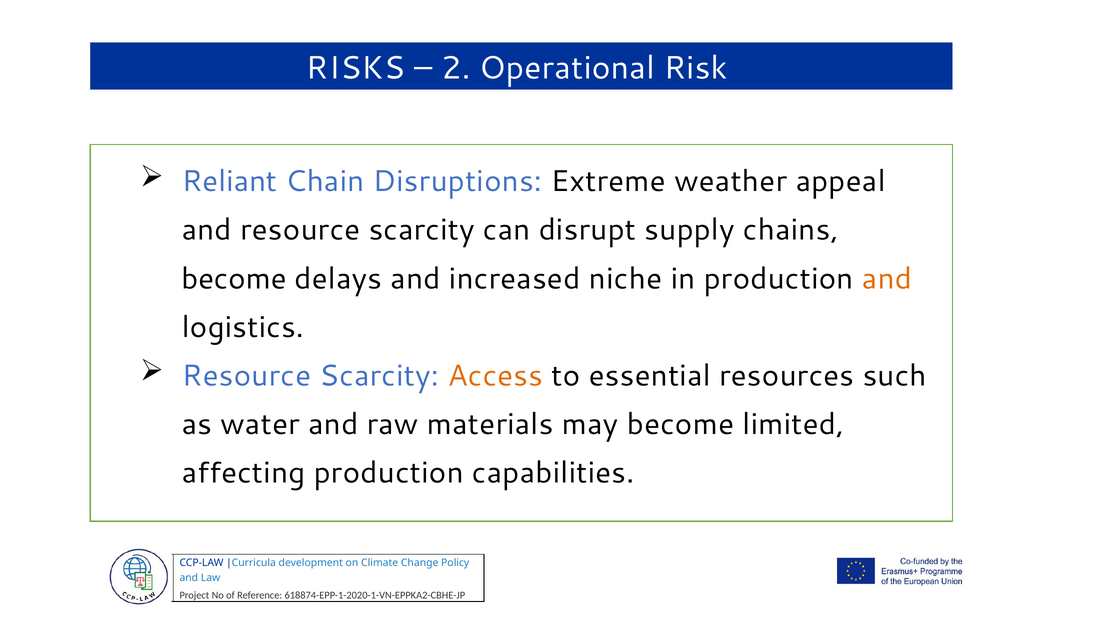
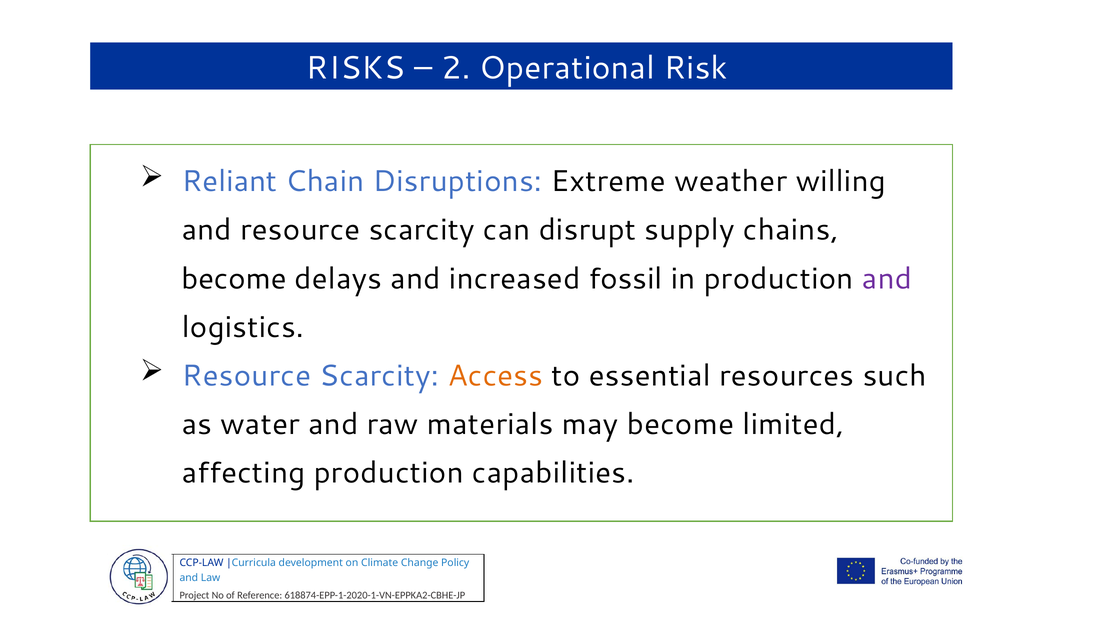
appeal: appeal -> willing
niche: niche -> fossil
and at (887, 279) colour: orange -> purple
